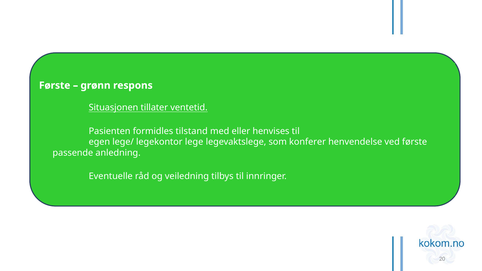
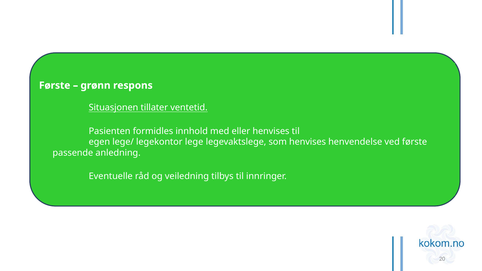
tilstand: tilstand -> innhold
som konferer: konferer -> henvises
